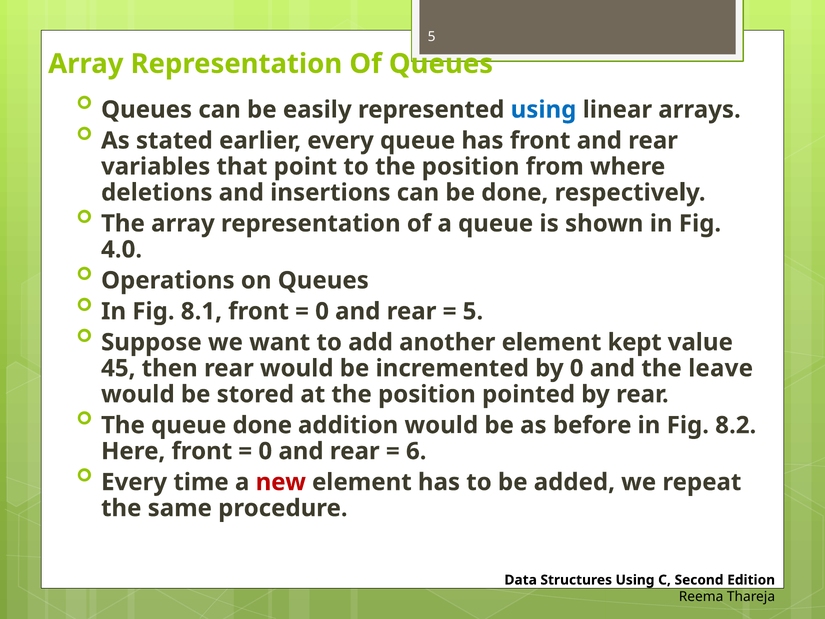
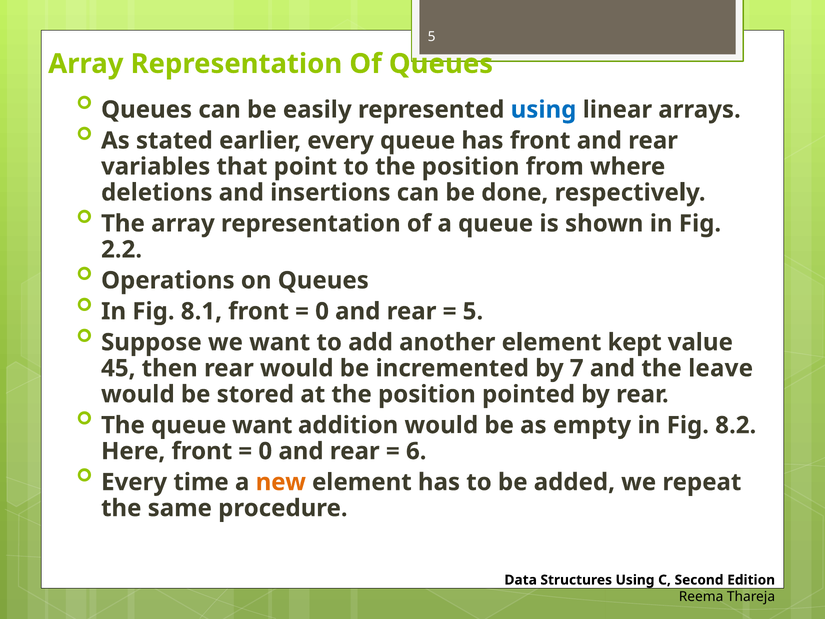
4.0: 4.0 -> 2.2
by 0: 0 -> 7
queue done: done -> want
before: before -> empty
new colour: red -> orange
